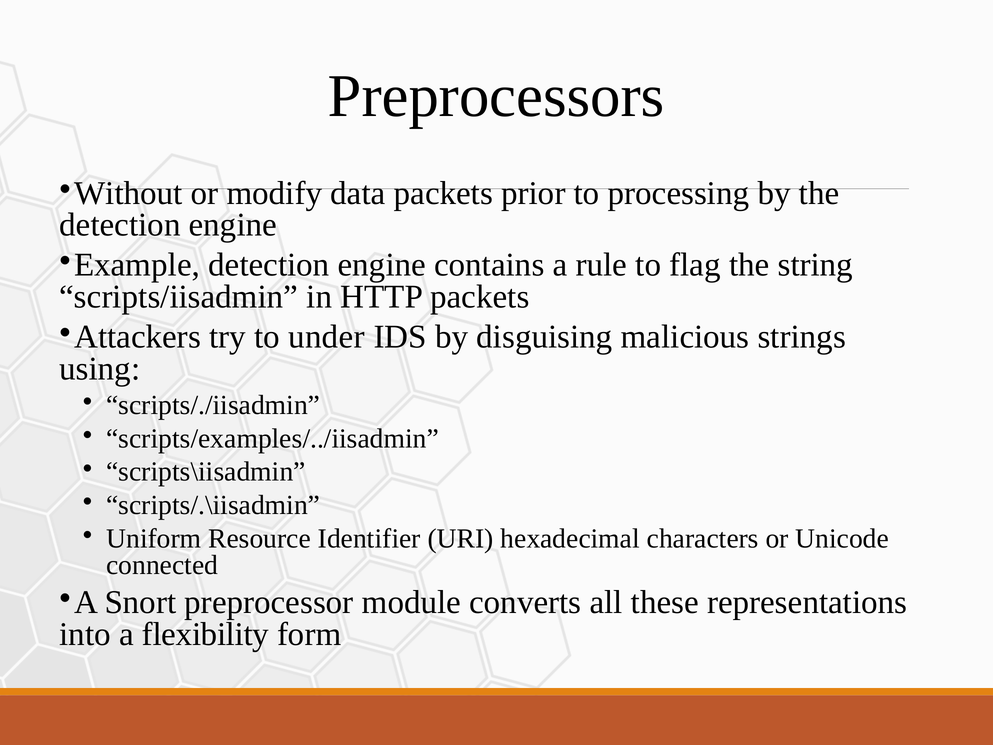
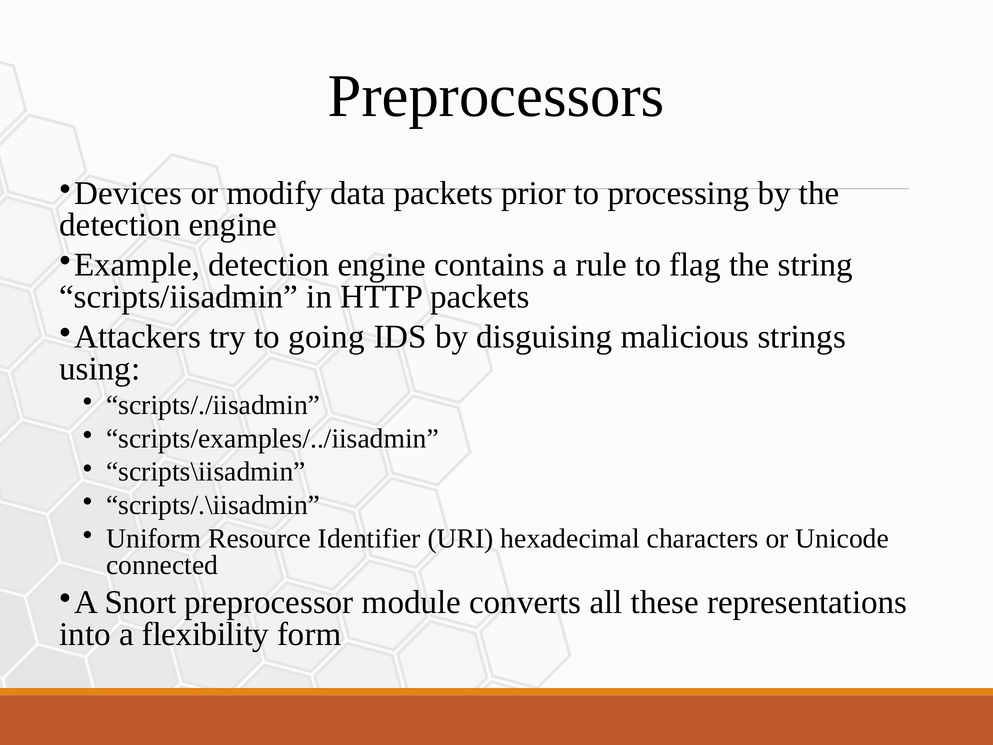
Without: Without -> Devices
under: under -> going
